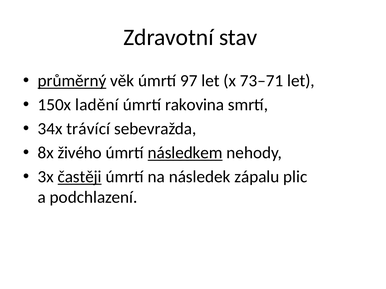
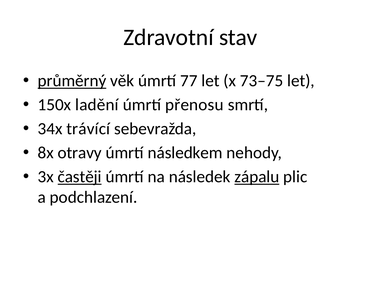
97: 97 -> 77
73–71: 73–71 -> 73–75
rakovina: rakovina -> přenosu
živého: živého -> otravy
následkem underline: present -> none
zápalu underline: none -> present
